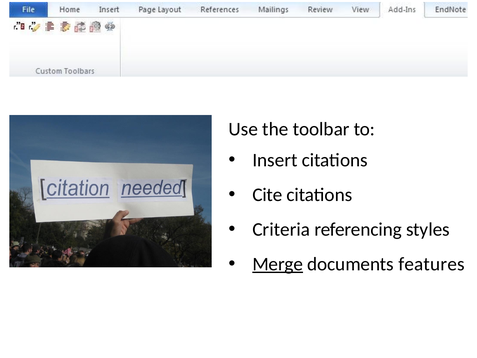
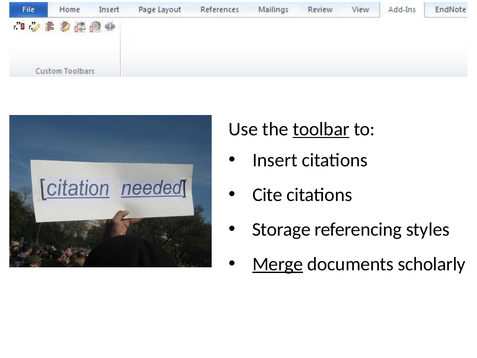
toolbar underline: none -> present
Criteria: Criteria -> Storage
features: features -> scholarly
